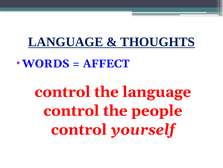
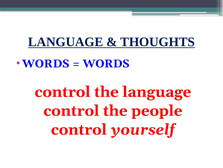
AFFECT at (106, 63): AFFECT -> WORDS
